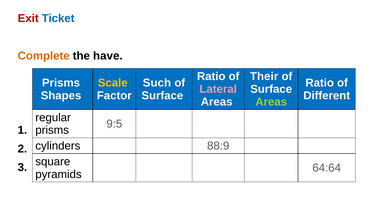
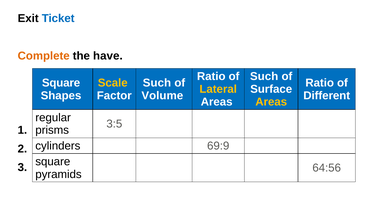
Exit colour: red -> black
Their at (264, 77): Their -> Such
Prisms at (61, 83): Prisms -> Square
Lateral colour: pink -> yellow
Surface at (162, 96): Surface -> Volume
Areas at (271, 102) colour: light green -> yellow
9:5: 9:5 -> 3:5
88:9: 88:9 -> 69:9
64:64: 64:64 -> 64:56
